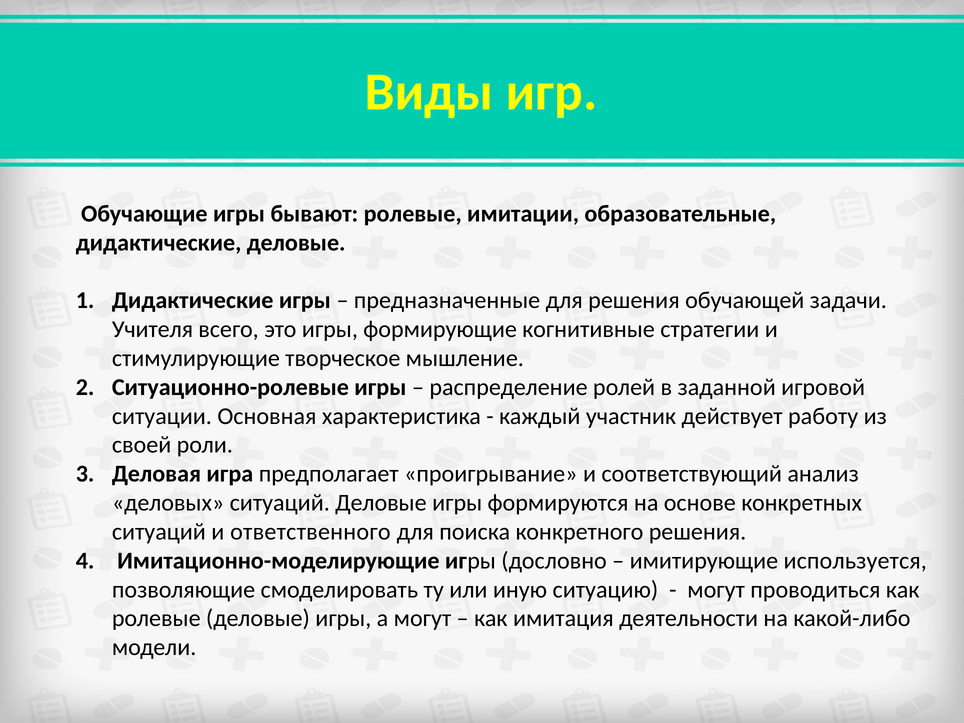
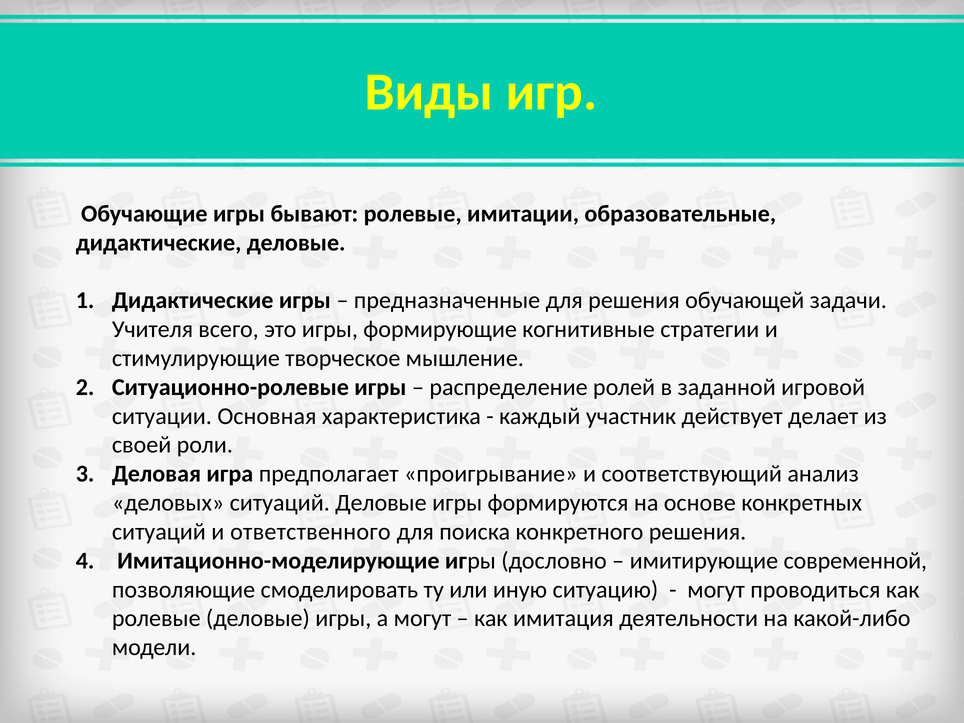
работу: работу -> делает
используется: используется -> современной
